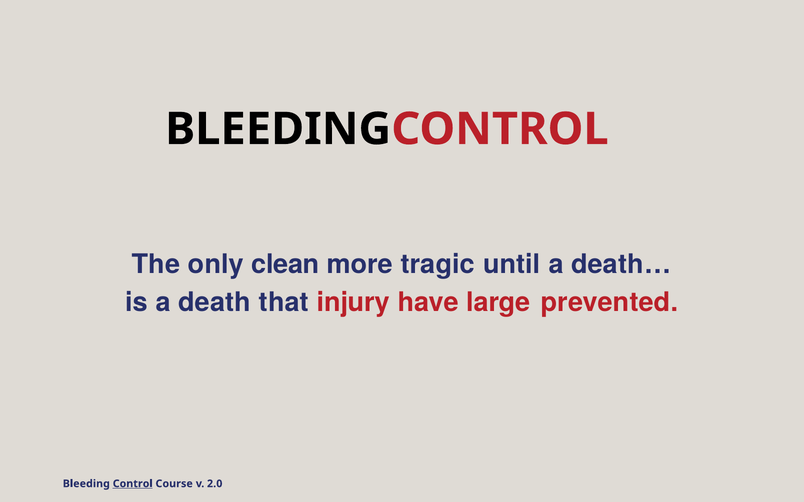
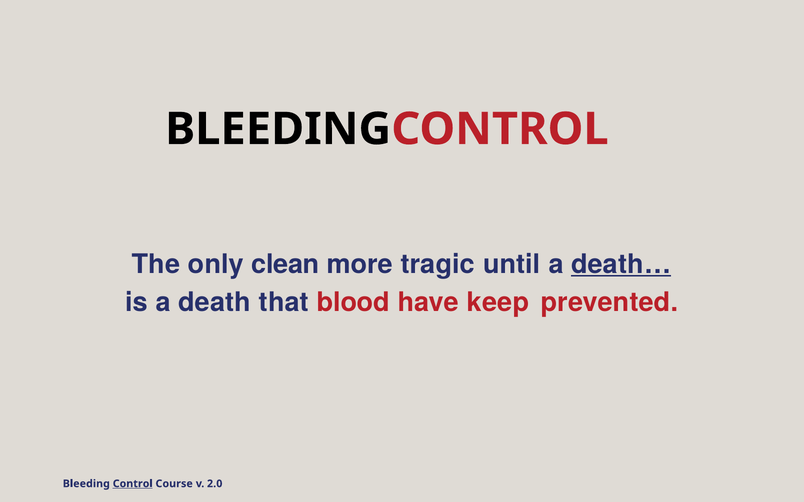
death… underline: none -> present
injury: injury -> blood
large: large -> keep
